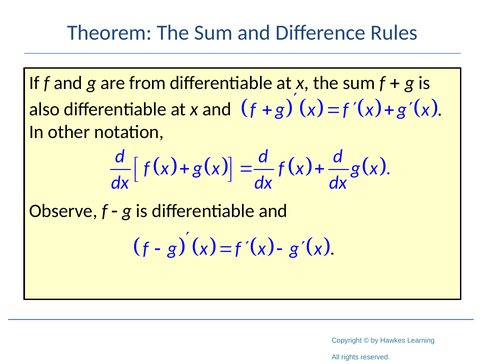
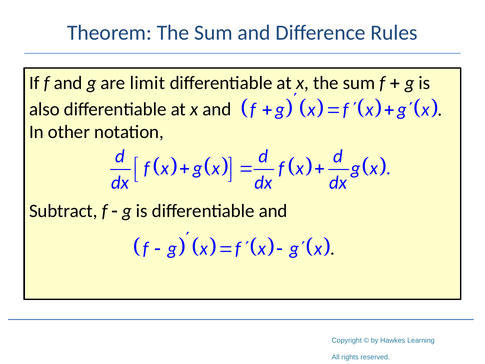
from: from -> limit
Observe: Observe -> Subtract
